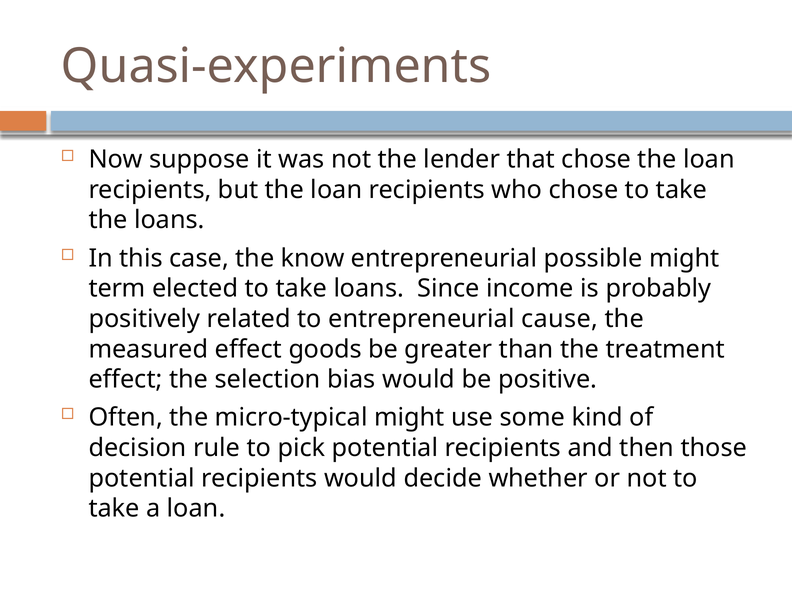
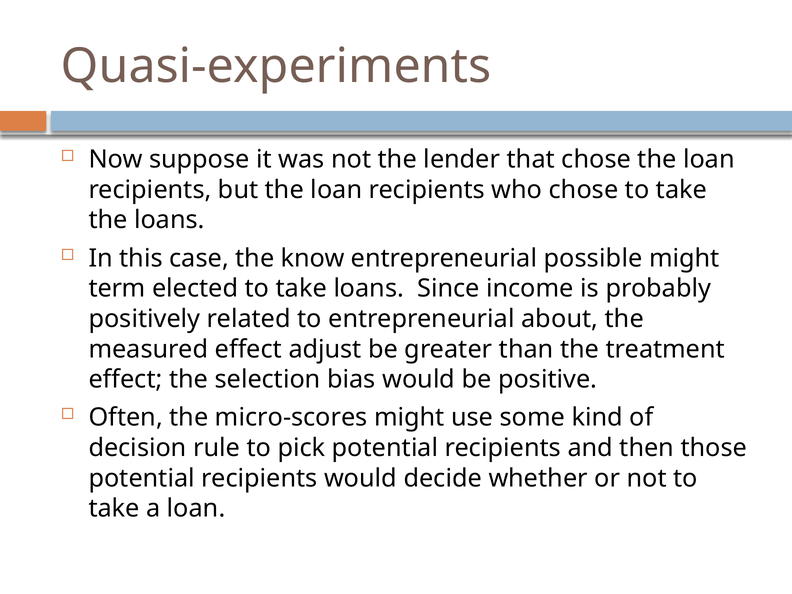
cause: cause -> about
goods: goods -> adjust
micro-typical: micro-typical -> micro-scores
